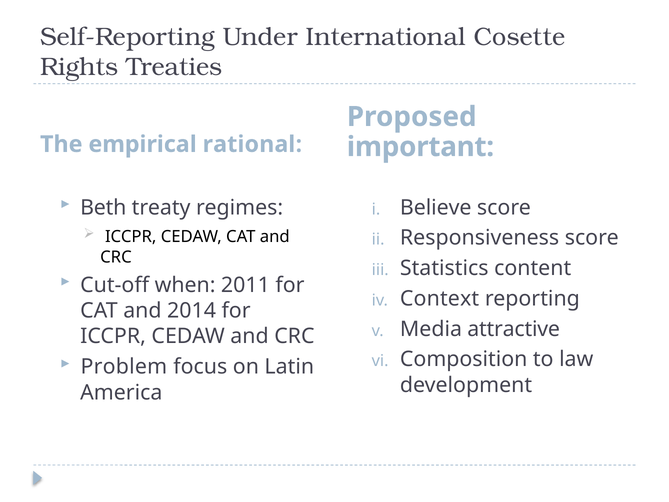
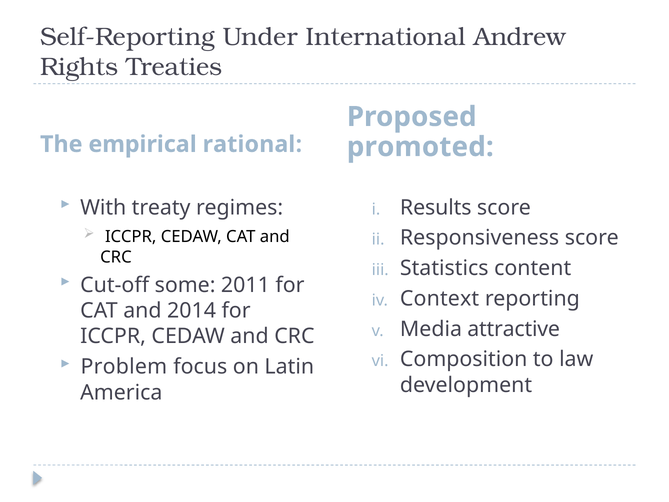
Cosette: Cosette -> Andrew
important: important -> promoted
Beth: Beth -> With
Believe: Believe -> Results
when: when -> some
